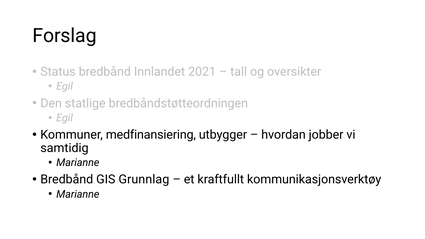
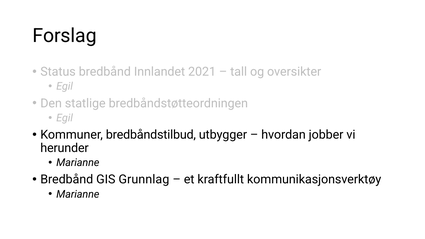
medfinansiering: medfinansiering -> bredbåndstilbud
samtidig: samtidig -> herunder
